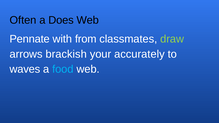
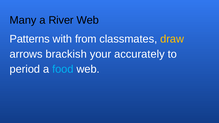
Often: Often -> Many
Does: Does -> River
Pennate: Pennate -> Patterns
draw colour: light green -> yellow
waves: waves -> period
